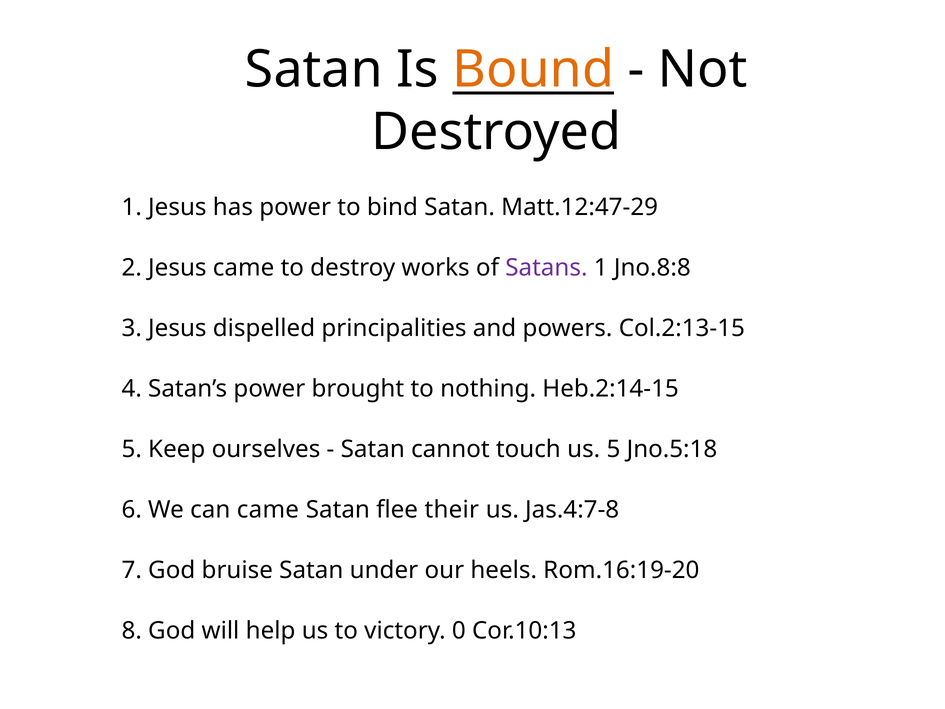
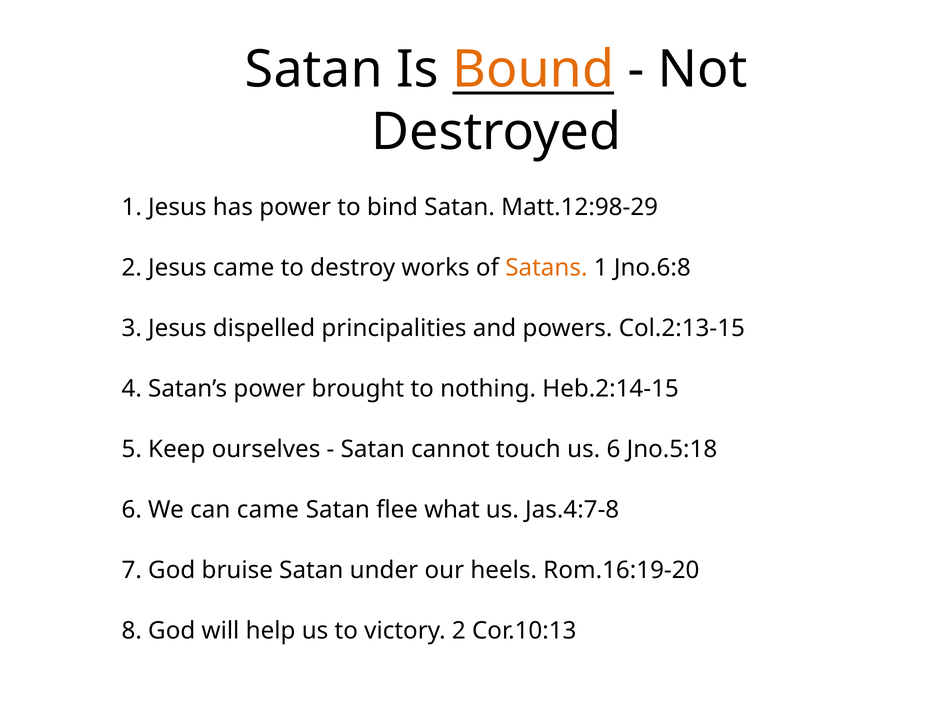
Matt.12:47-29: Matt.12:47-29 -> Matt.12:98-29
Satans colour: purple -> orange
Jno.8:8: Jno.8:8 -> Jno.6:8
us 5: 5 -> 6
their: their -> what
victory 0: 0 -> 2
